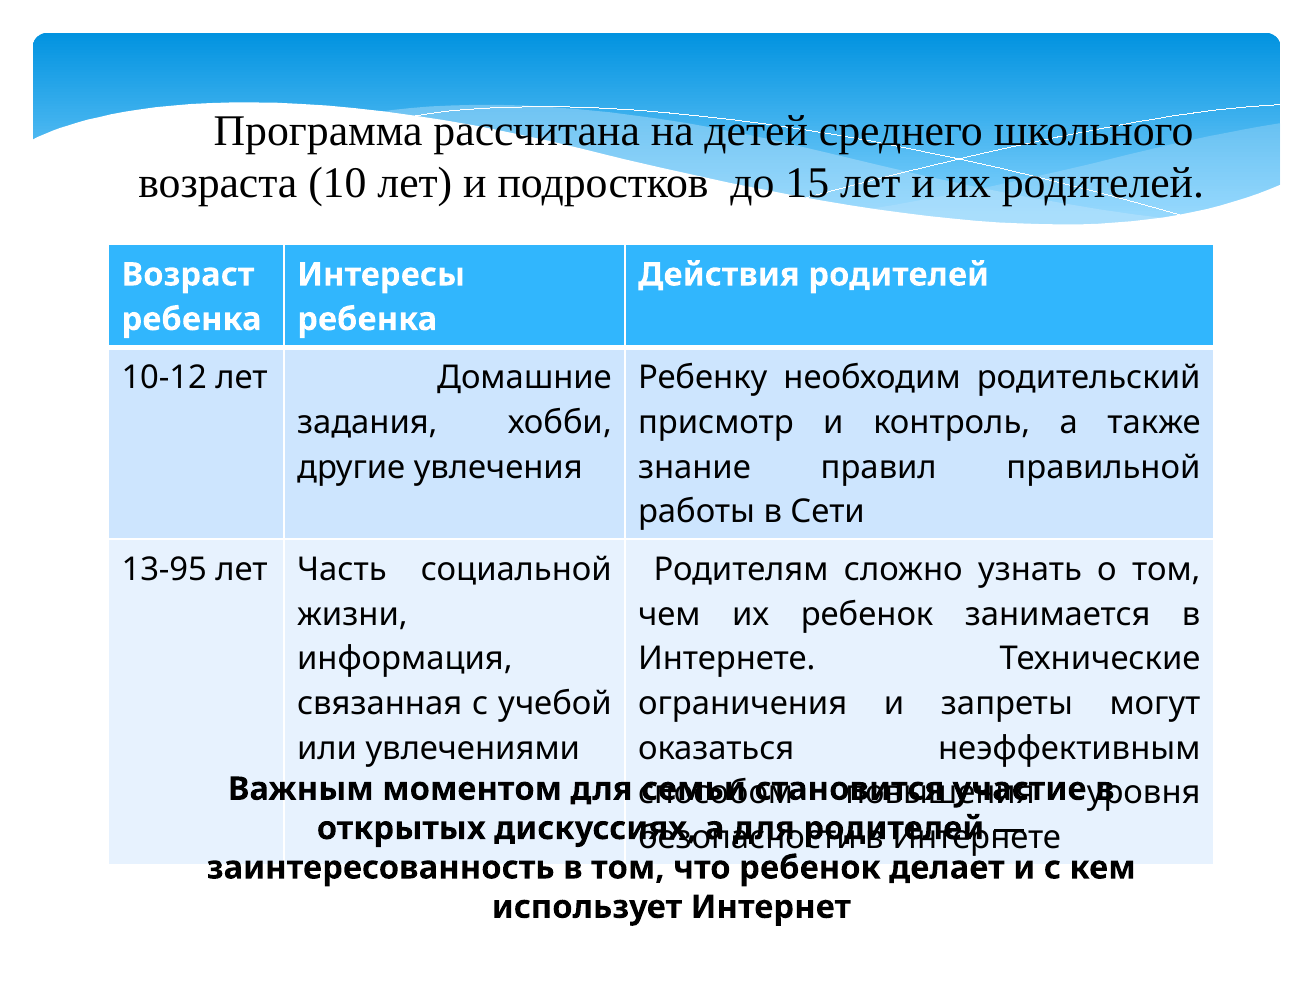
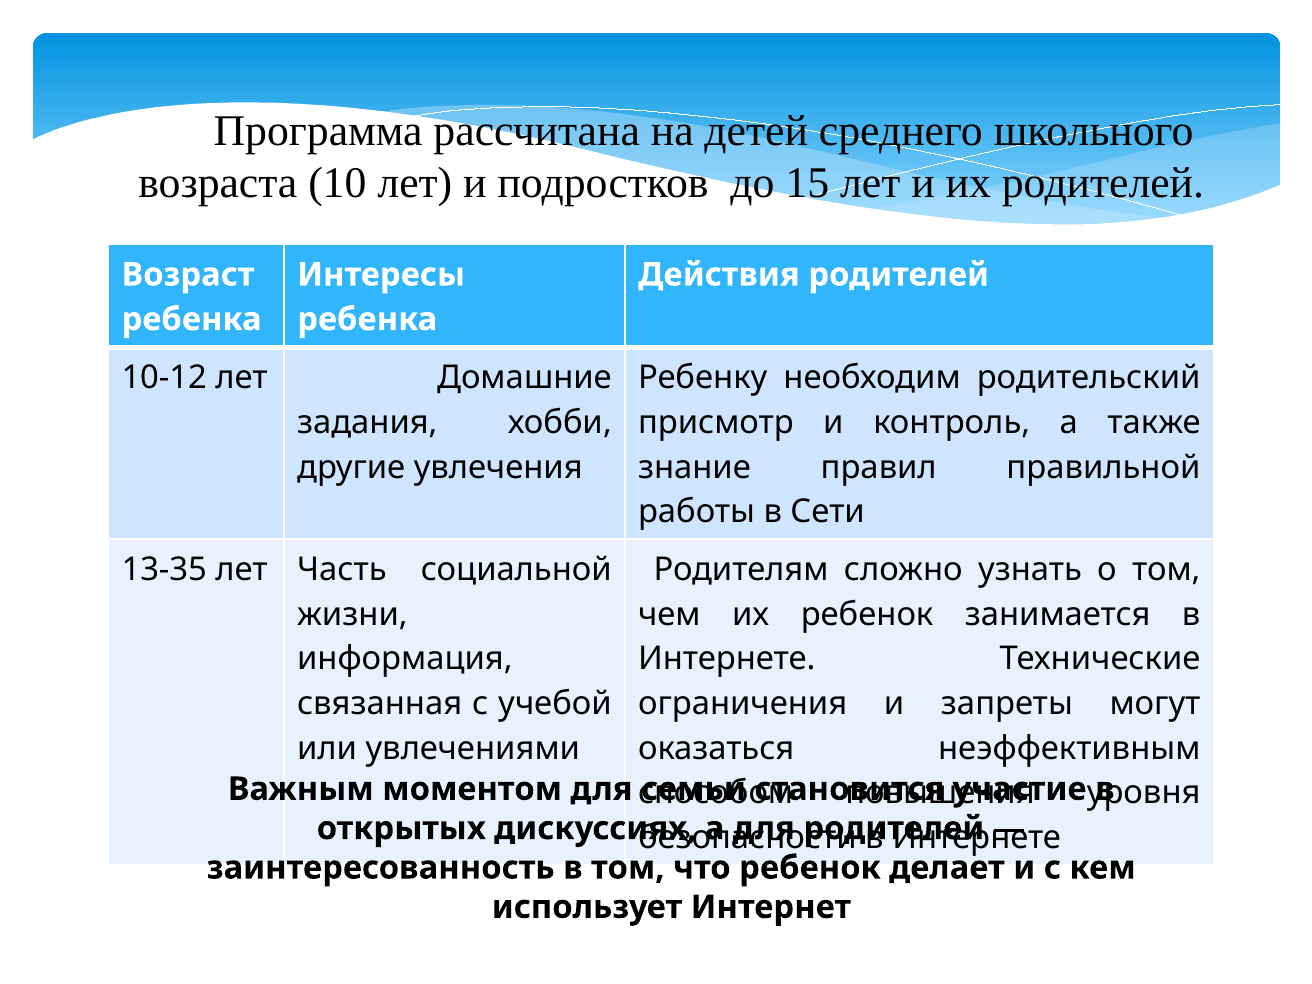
13-95: 13-95 -> 13-35
